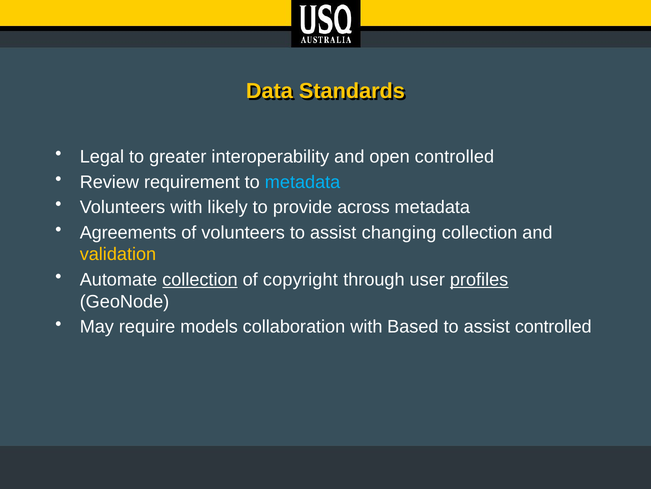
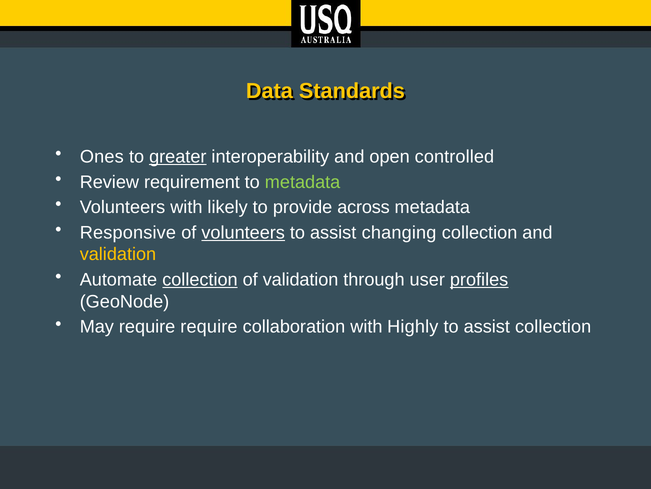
Legal: Legal -> Ones
greater underline: none -> present
metadata at (303, 182) colour: light blue -> light green
Agreements: Agreements -> Responsive
volunteers at (243, 232) underline: none -> present
of copyright: copyright -> validation
require models: models -> require
Based: Based -> Highly
assist controlled: controlled -> collection
